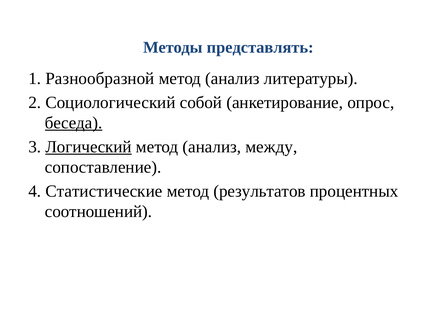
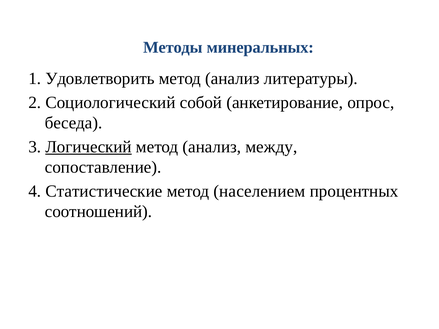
представлять: представлять -> минеральных
Разнообразной: Разнообразной -> Удовлетворить
беседа underline: present -> none
результатов: результатов -> населением
